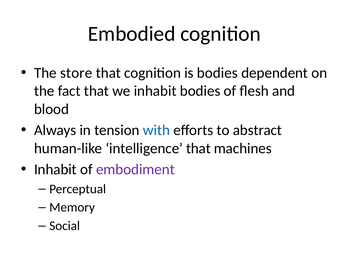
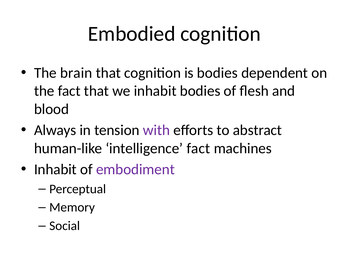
store: store -> brain
with colour: blue -> purple
intelligence that: that -> fact
